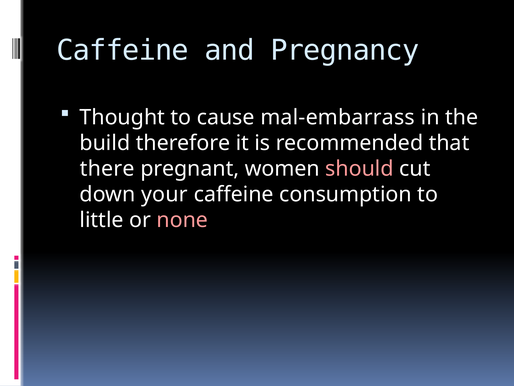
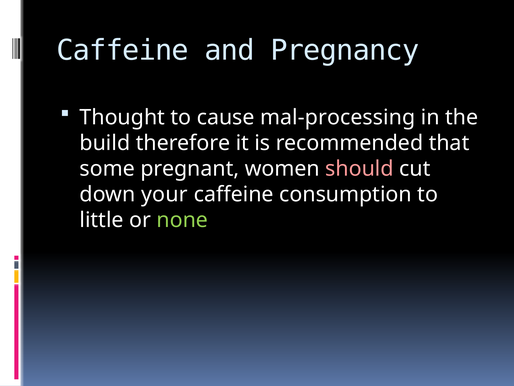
mal-embarrass: mal-embarrass -> mal-processing
there: there -> some
none colour: pink -> light green
